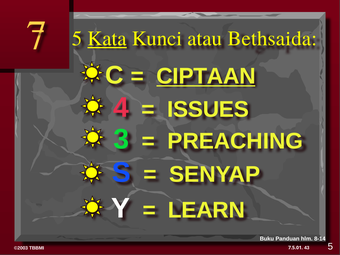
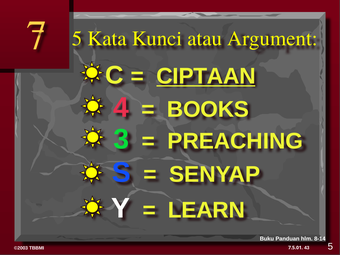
Kata underline: present -> none
Bethsaida: Bethsaida -> Argument
ISSUES: ISSUES -> BOOKS
